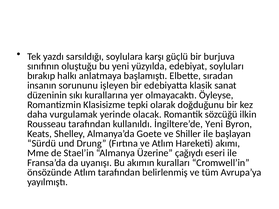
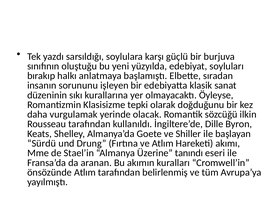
İngiltere’de Yeni: Yeni -> Dille
çağıydı: çağıydı -> tanındı
uyanışı: uyanışı -> aranan
